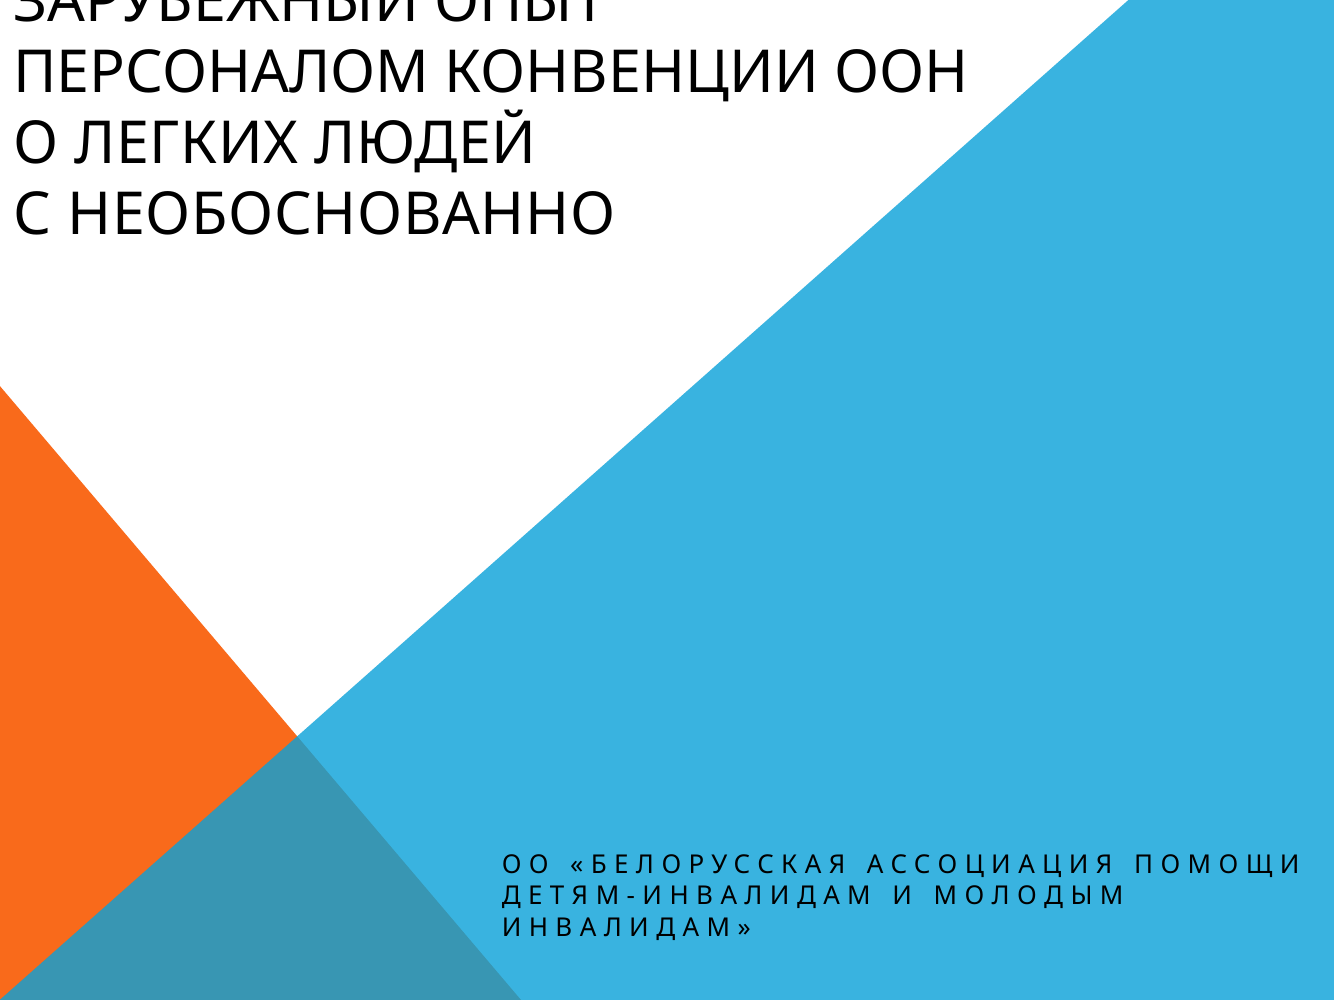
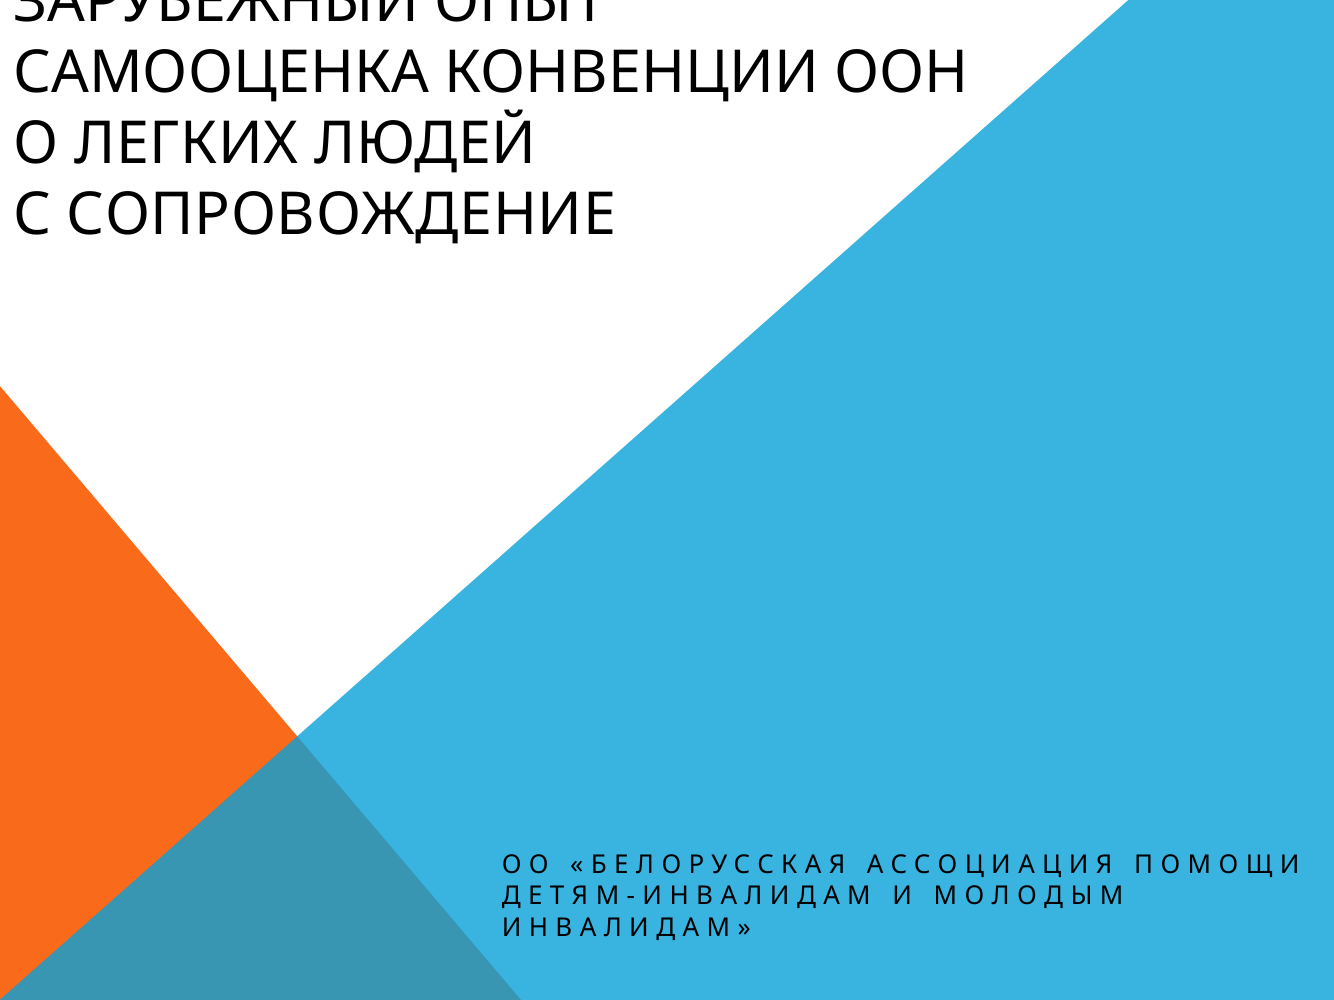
ПЕРСОНАЛОМ: ПЕРСОНАЛОМ -> САМООЦЕНКА
НЕОБОСНОВАННО: НЕОБОСНОВАННО -> СОПРОВОЖДЕНИЕ
